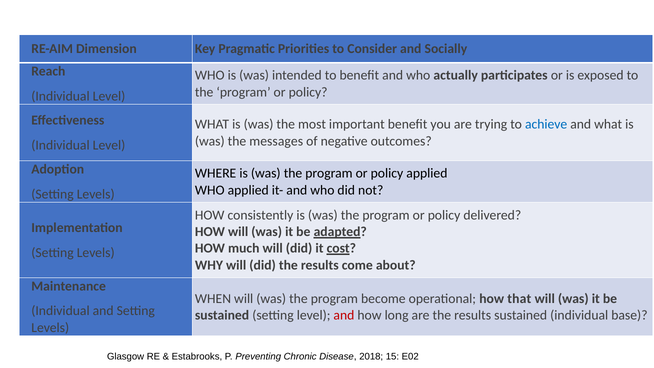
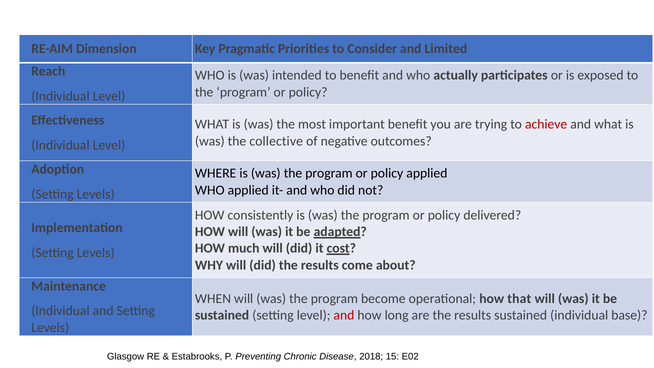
Socially: Socially -> Limited
achieve colour: blue -> red
messages: messages -> collective
